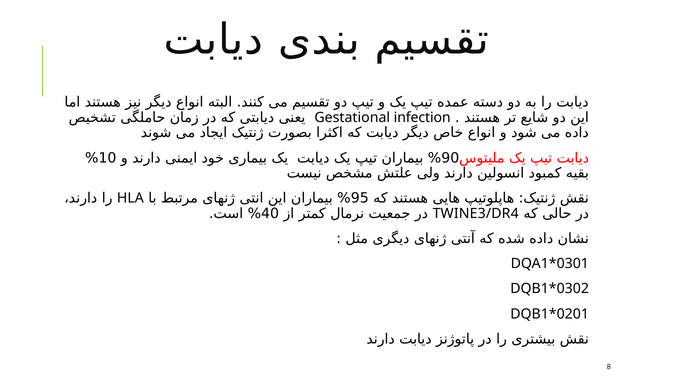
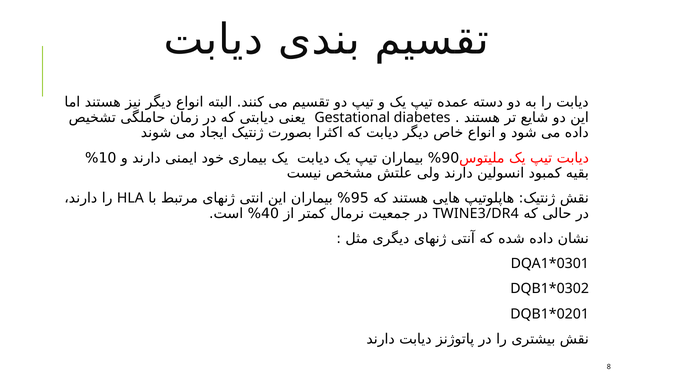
infection: infection -> diabetes
